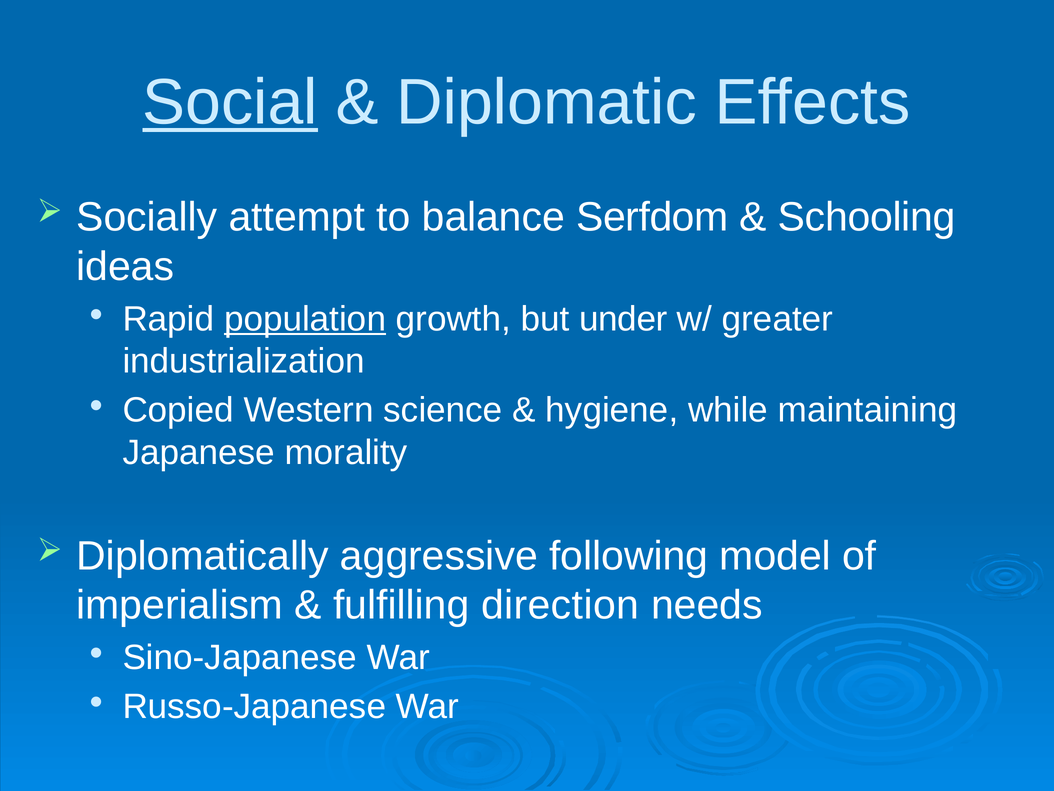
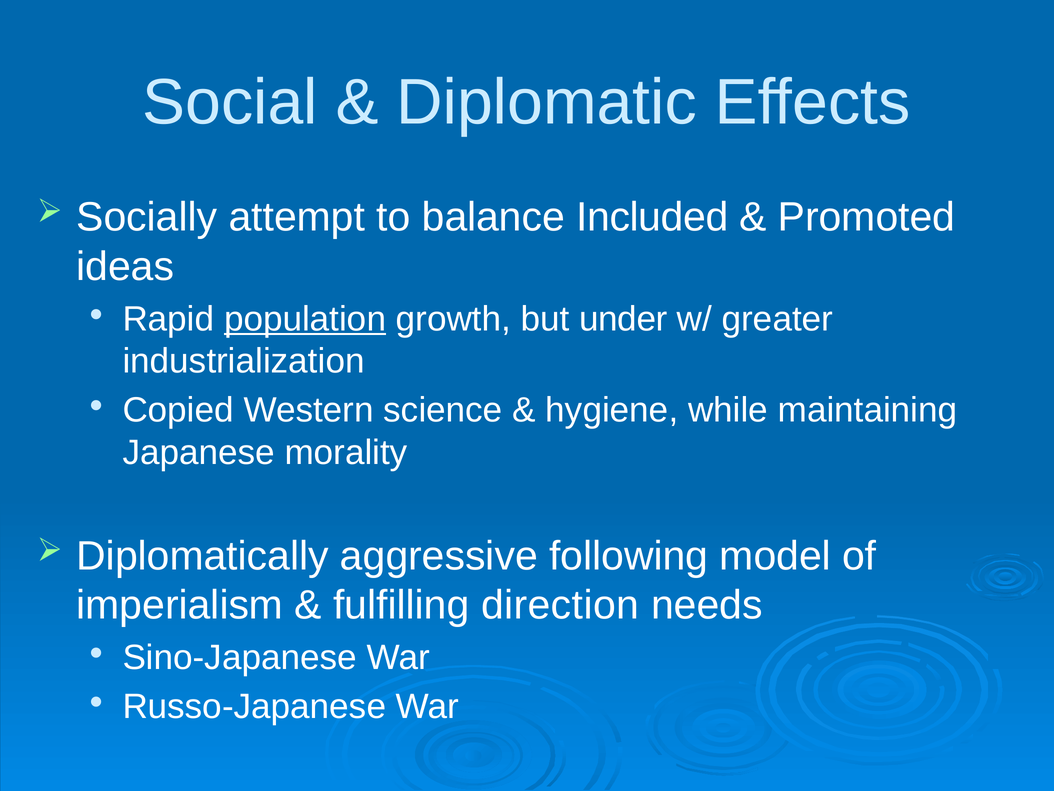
Social underline: present -> none
Serfdom: Serfdom -> Included
Schooling: Schooling -> Promoted
